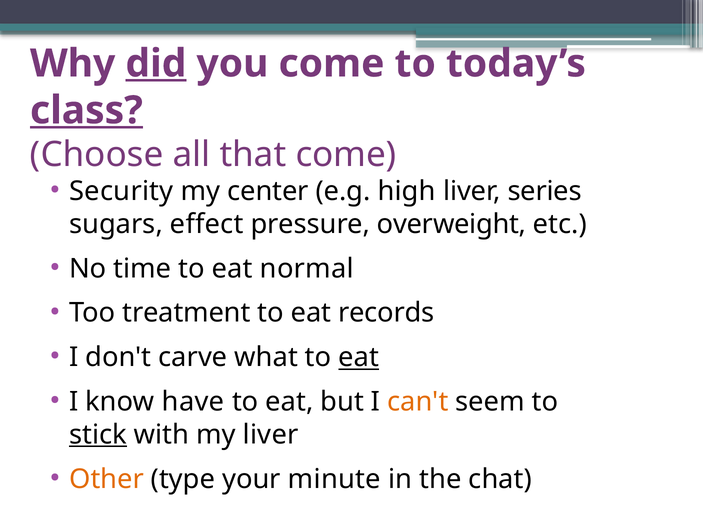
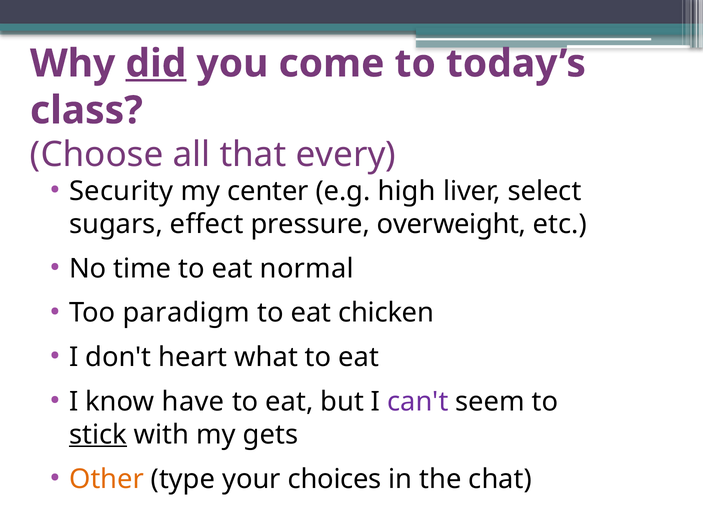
class underline: present -> none
that come: come -> every
series: series -> select
treatment: treatment -> paradigm
records: records -> chicken
carve: carve -> heart
eat at (359, 358) underline: present -> none
can't colour: orange -> purple
my liver: liver -> gets
minute: minute -> choices
